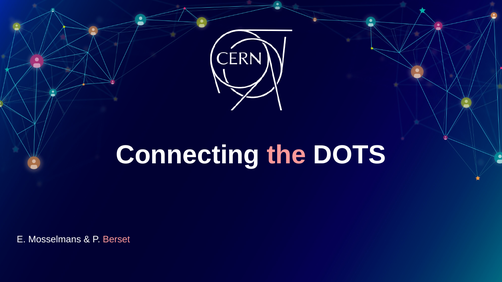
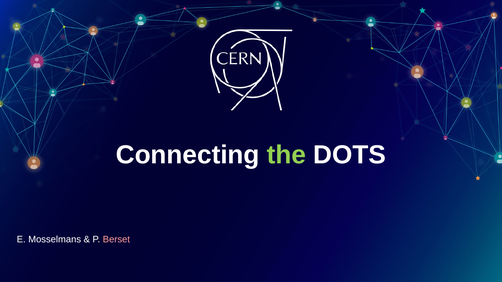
the colour: pink -> light green
